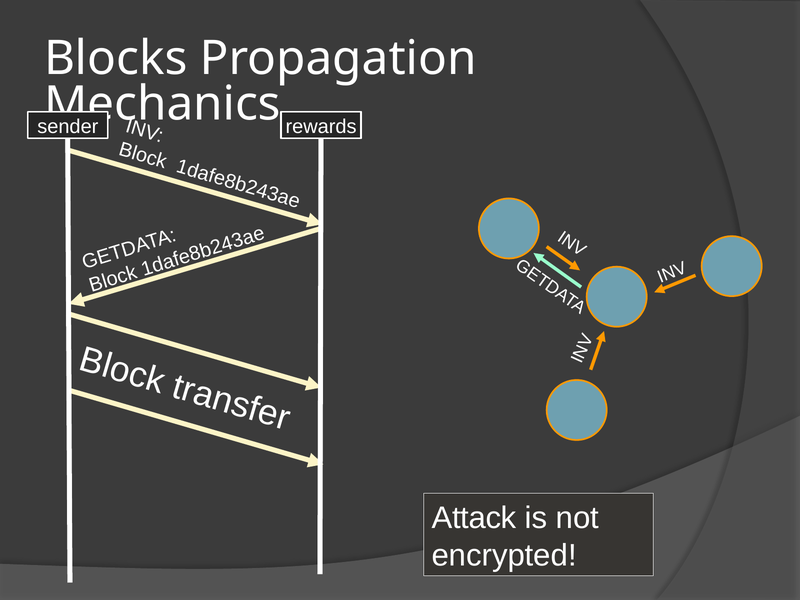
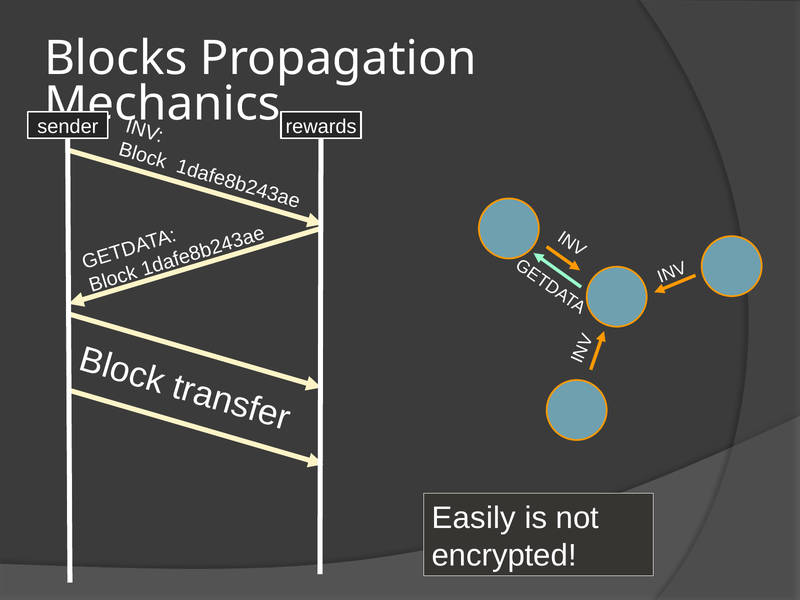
Attack: Attack -> Easily
